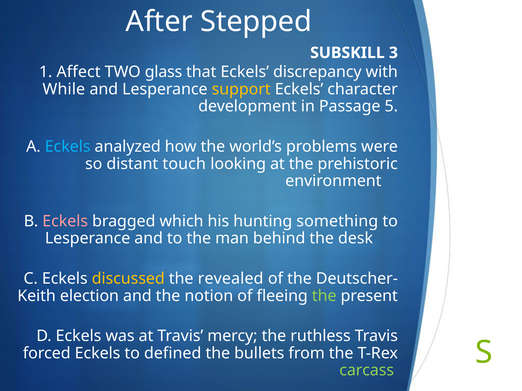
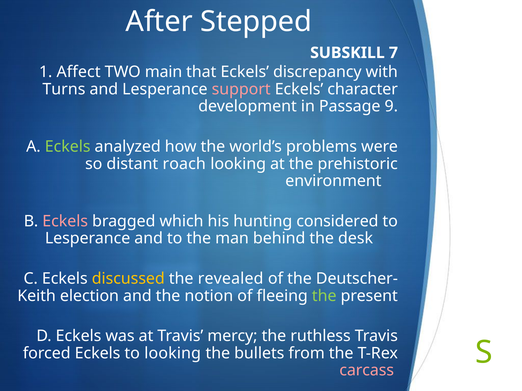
3: 3 -> 7
glass: glass -> main
While: While -> Turns
support colour: yellow -> pink
5: 5 -> 9
Eckels at (68, 147) colour: light blue -> light green
touch: touch -> roach
something: something -> considered
to defined: defined -> looking
carcass colour: light green -> pink
